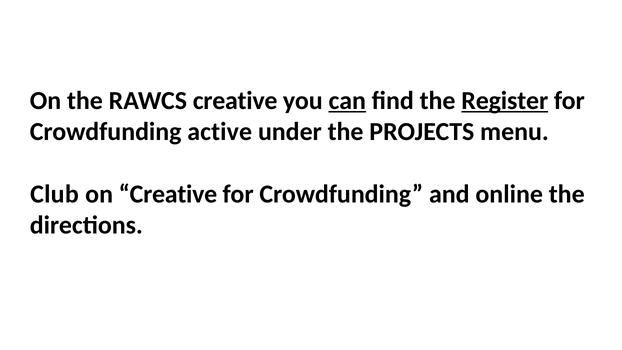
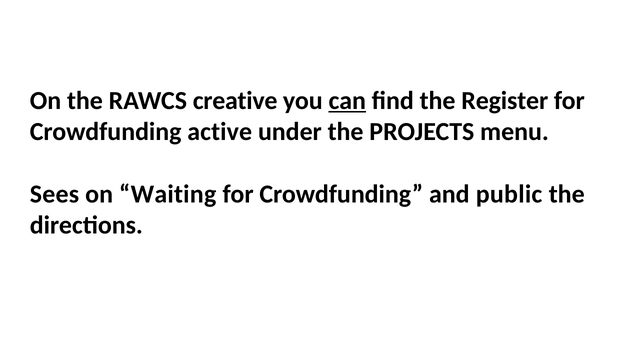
Register underline: present -> none
Club: Club -> Sees
on Creative: Creative -> Waiting
online: online -> public
